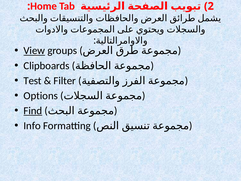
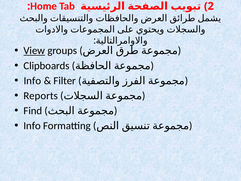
Test at (32, 81): Test -> Info
Options: Options -> Reports
Find underline: present -> none
